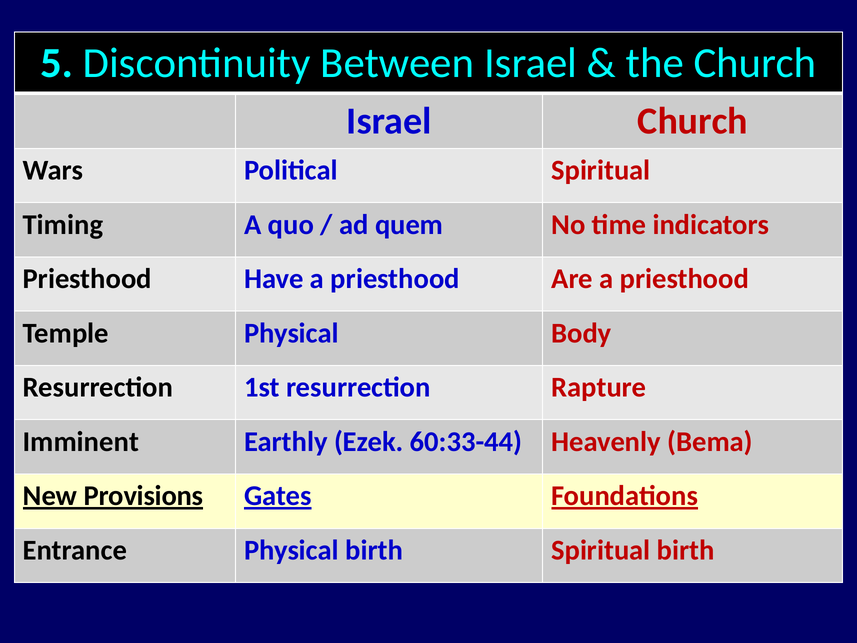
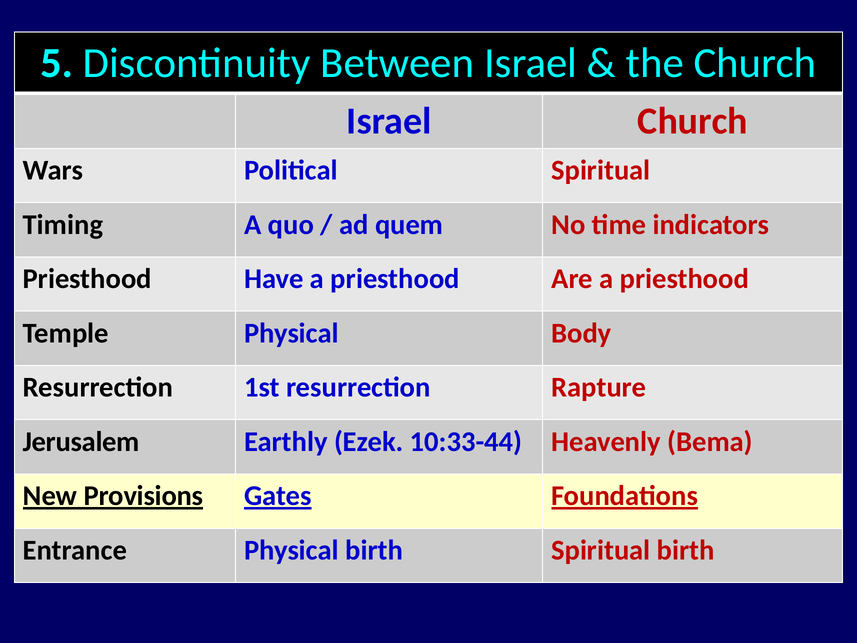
Imminent: Imminent -> Jerusalem
60:33-44: 60:33-44 -> 10:33-44
